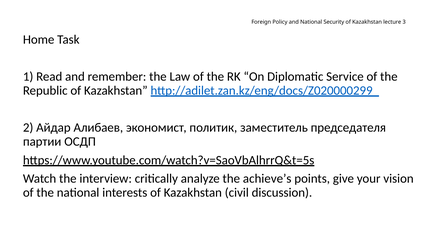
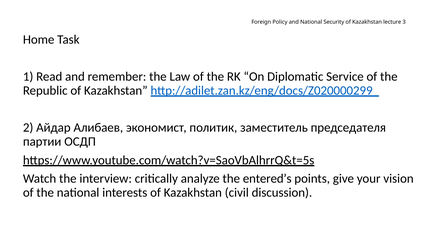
achieve’s: achieve’s -> entered’s
